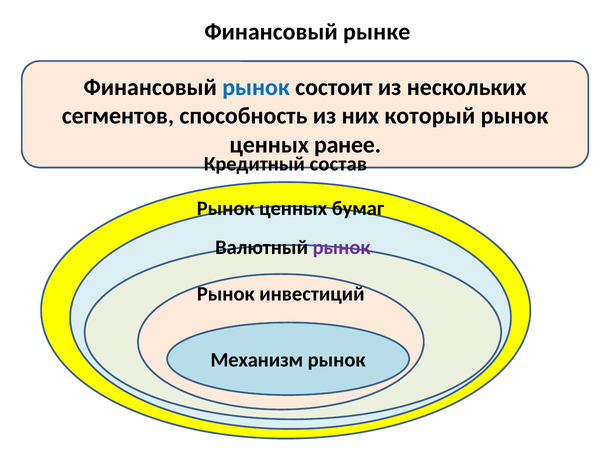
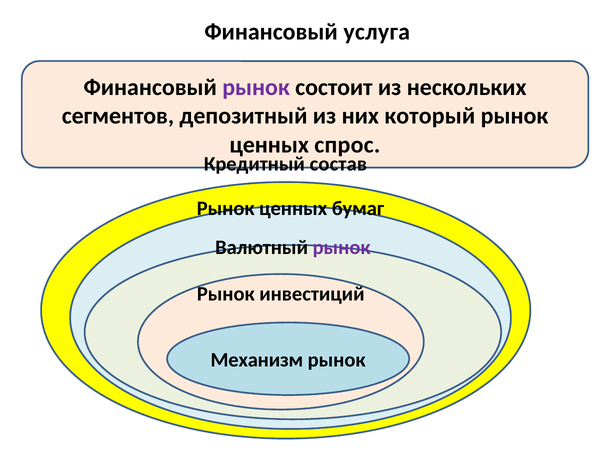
рынке: рынке -> услуга
рынок at (256, 87) colour: blue -> purple
способность: способность -> депозитный
ранее: ранее -> спрос
